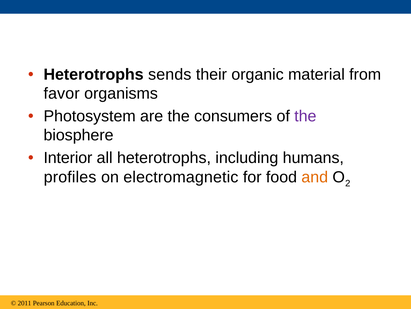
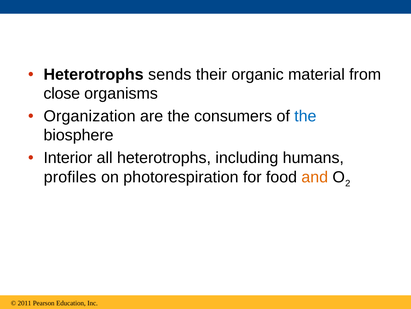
favor: favor -> close
Photosystem: Photosystem -> Organization
the at (305, 116) colour: purple -> blue
electromagnetic: electromagnetic -> photorespiration
